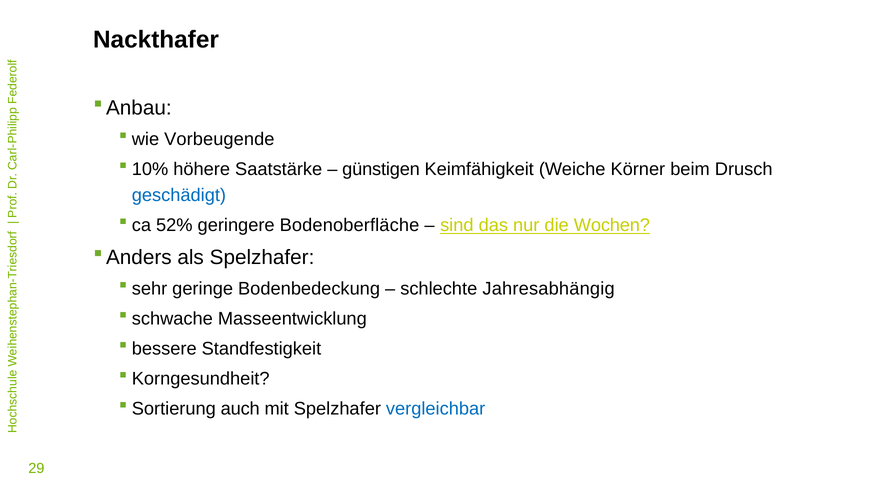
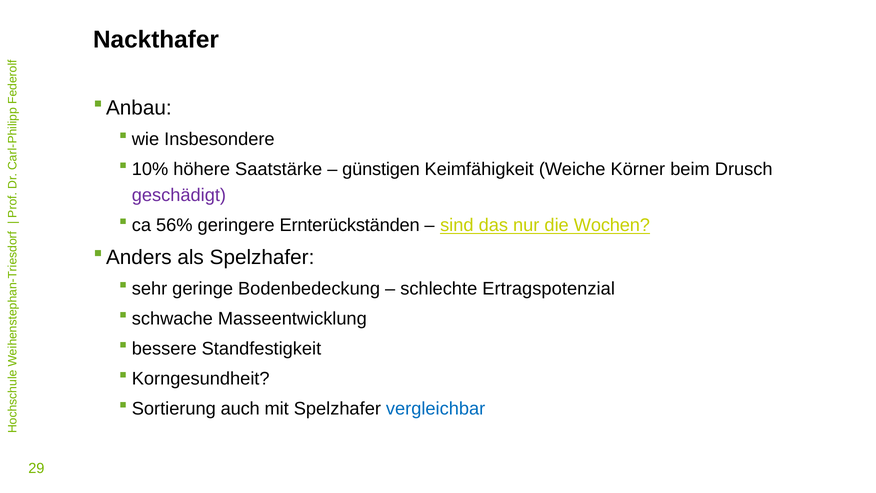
Vorbeugende: Vorbeugende -> Insbesondere
geschädigt colour: blue -> purple
52%: 52% -> 56%
Bodenoberfläche: Bodenoberfläche -> Ernterückständen
Jahresabhängig: Jahresabhängig -> Ertragspotenzial
